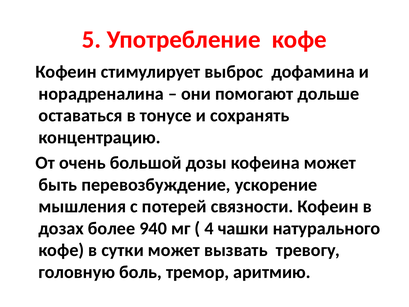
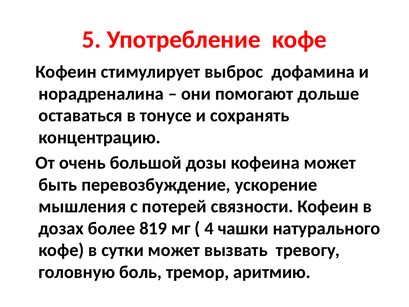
940: 940 -> 819
